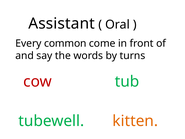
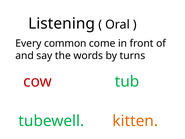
Assistant: Assistant -> Listening
